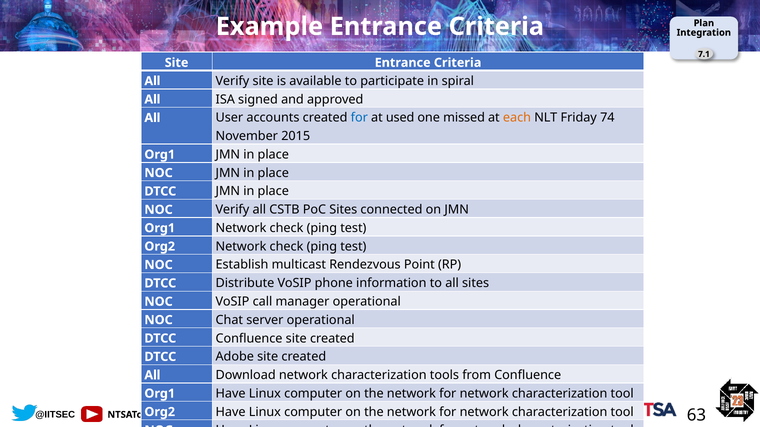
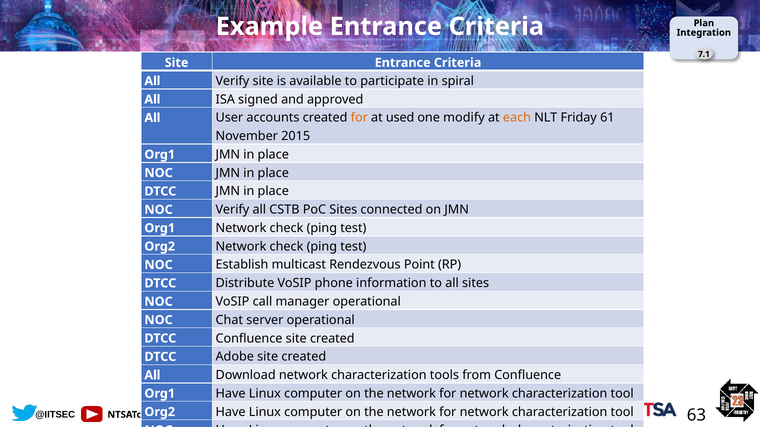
for at (359, 118) colour: blue -> orange
missed: missed -> modify
74: 74 -> 61
